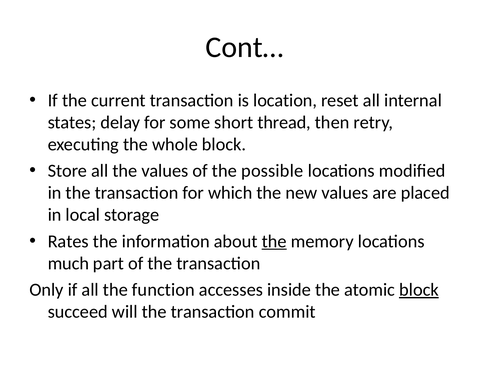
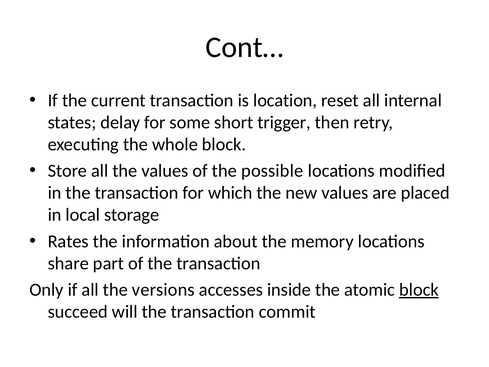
thread: thread -> trigger
the at (274, 241) underline: present -> none
much: much -> share
function: function -> versions
